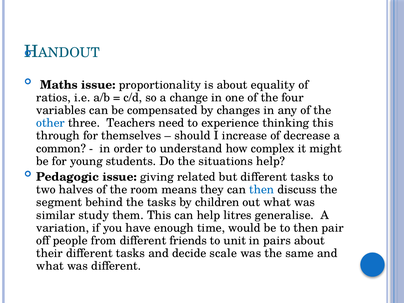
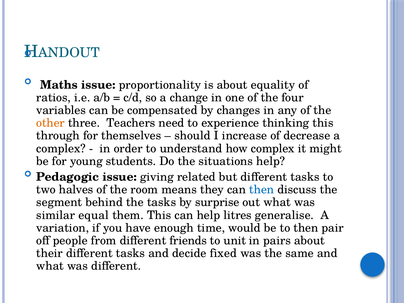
other colour: blue -> orange
common at (61, 148): common -> complex
children: children -> surprise
study: study -> equal
scale: scale -> fixed
